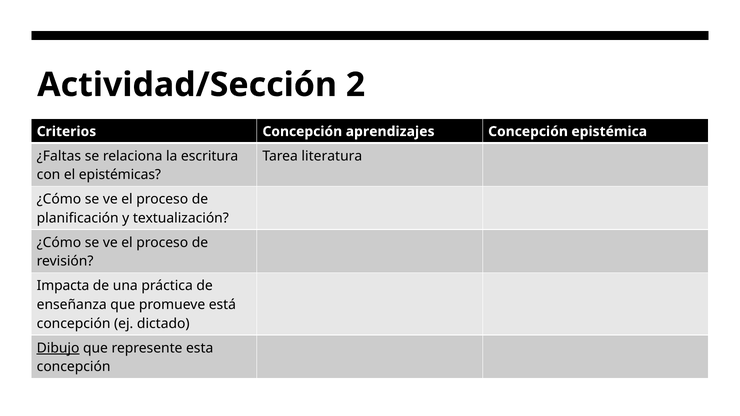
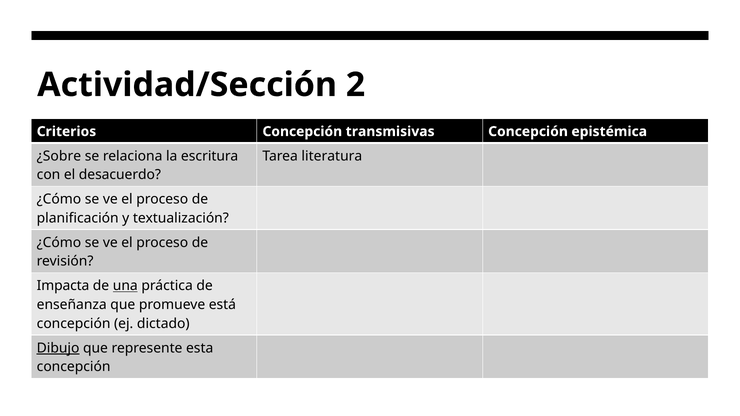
aprendizajes: aprendizajes -> transmisivas
¿Faltas: ¿Faltas -> ¿Sobre
epistémicas: epistémicas -> desacuerdo
una underline: none -> present
